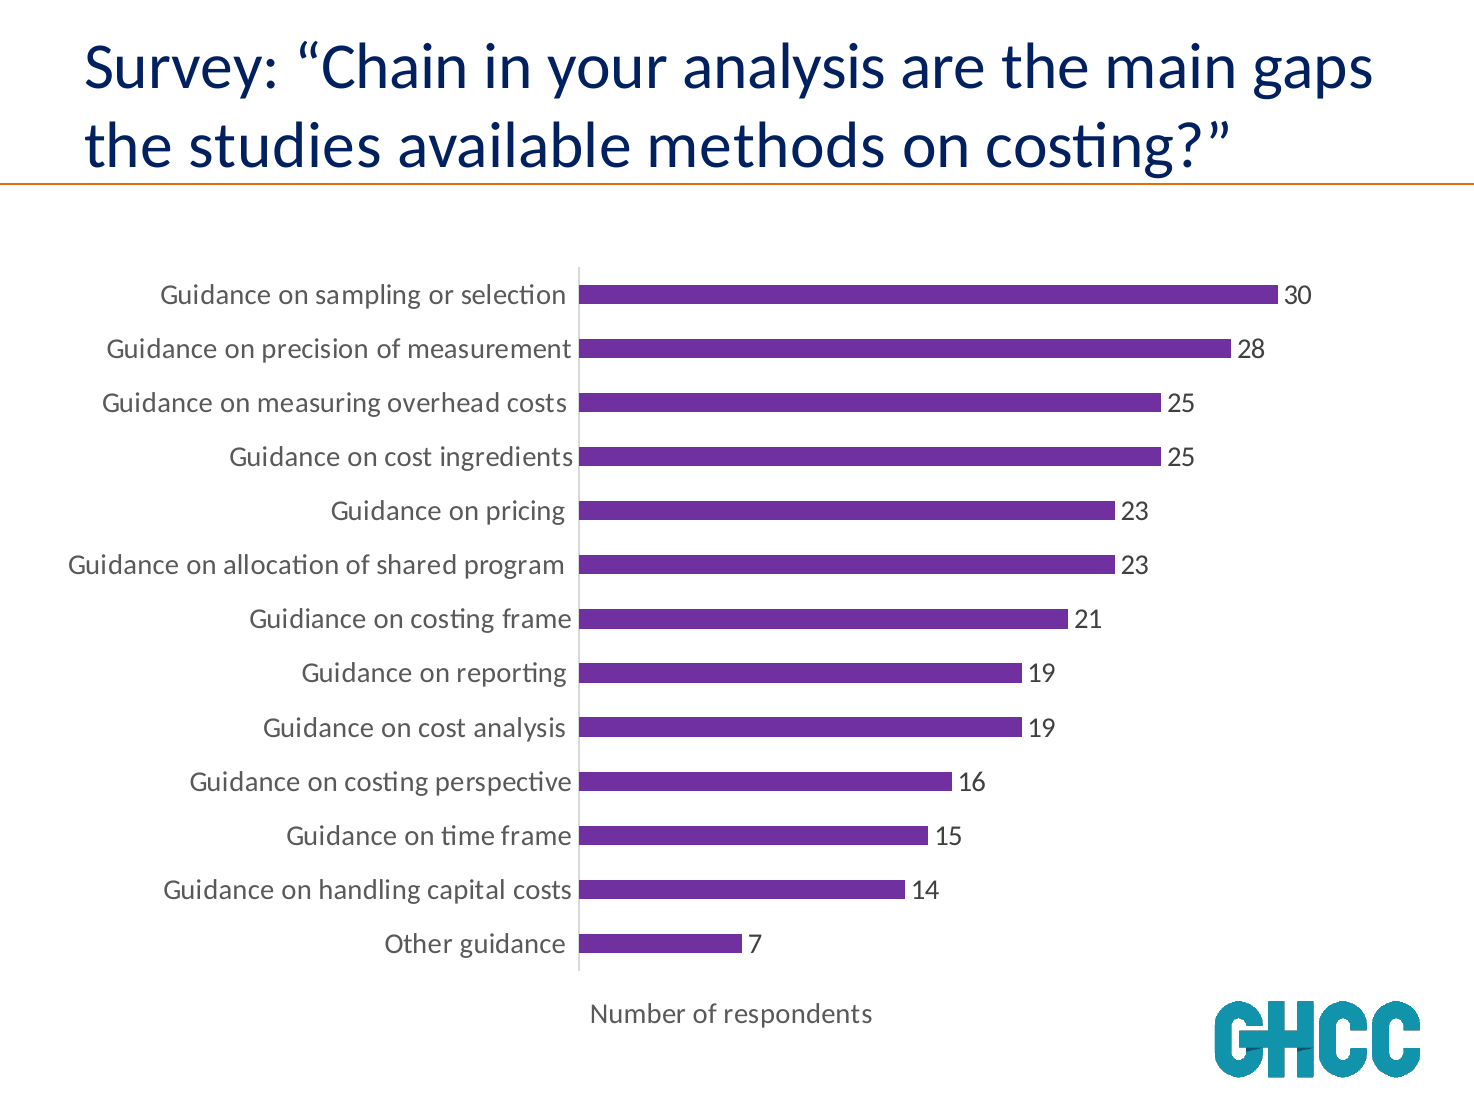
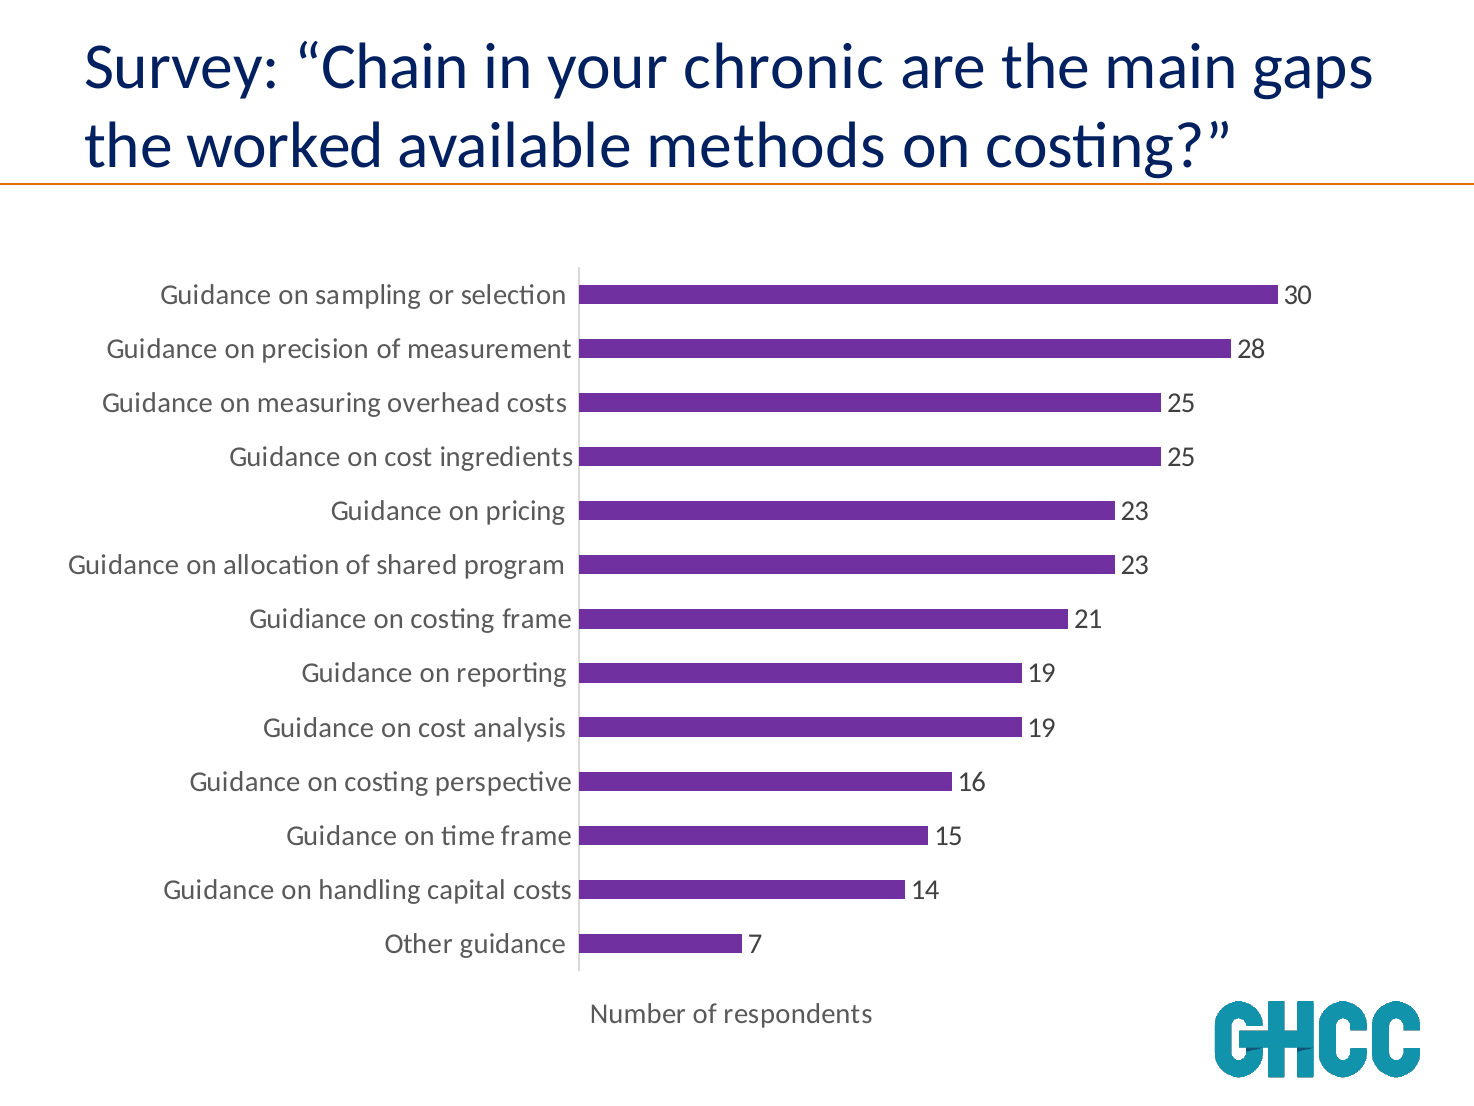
your analysis: analysis -> chronic
studies: studies -> worked
